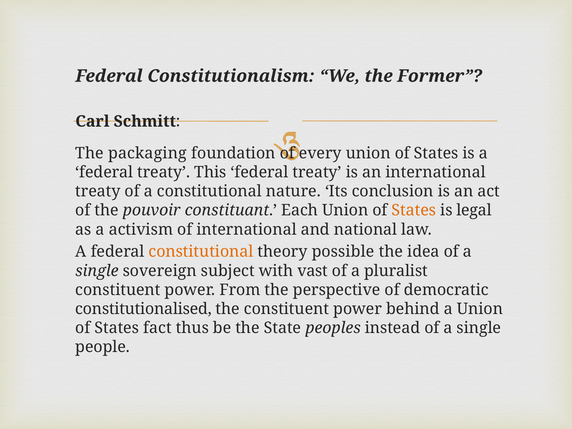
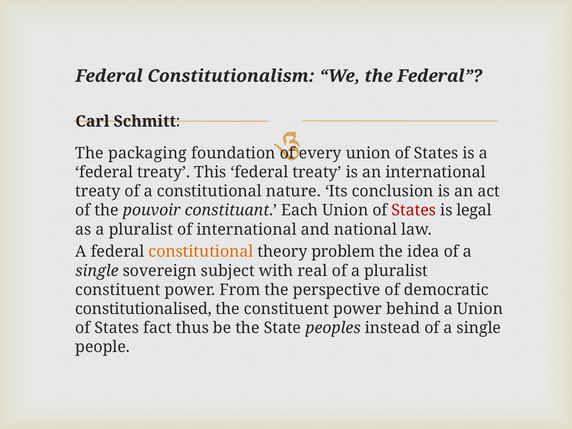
the Former: Former -> Federal
States at (414, 210) colour: orange -> red
as a activism: activism -> pluralist
possible: possible -> problem
vast: vast -> real
